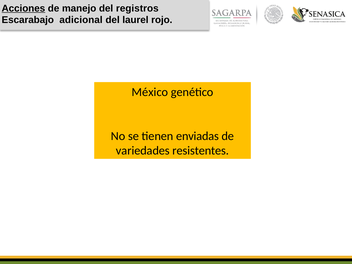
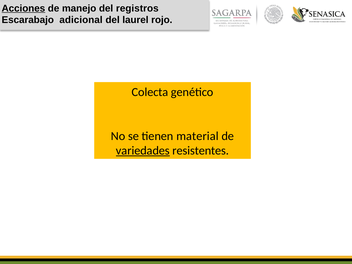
México: México -> Colecta
enviadas: enviadas -> material
variedades underline: none -> present
